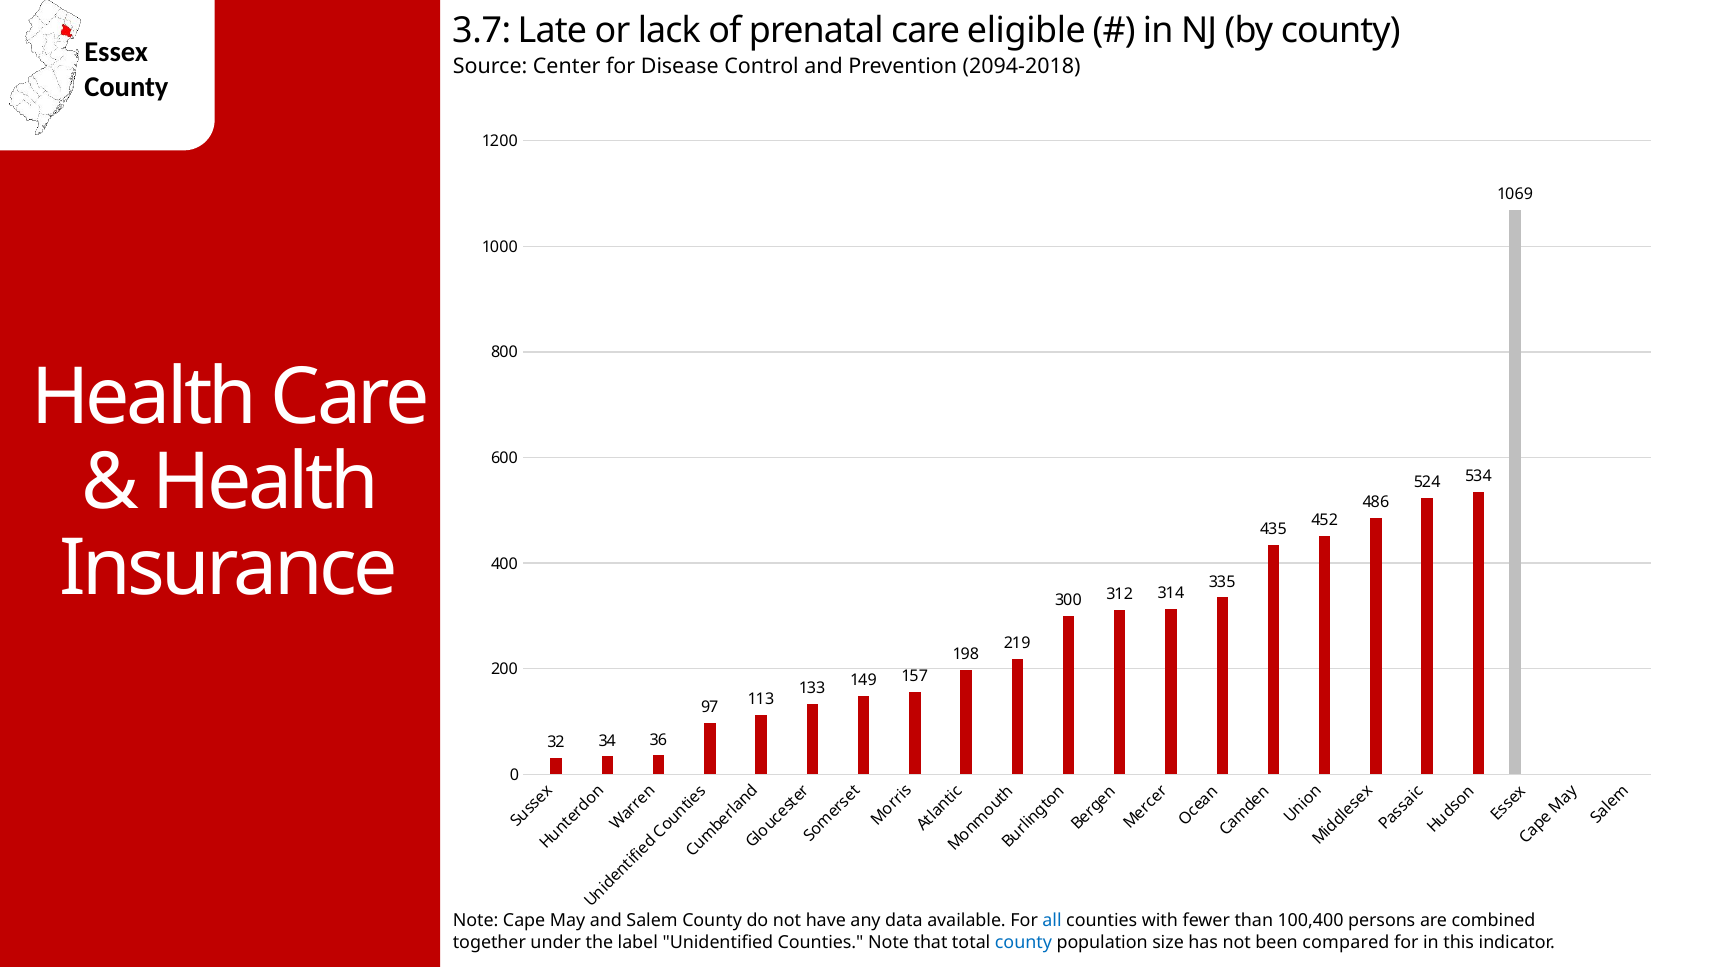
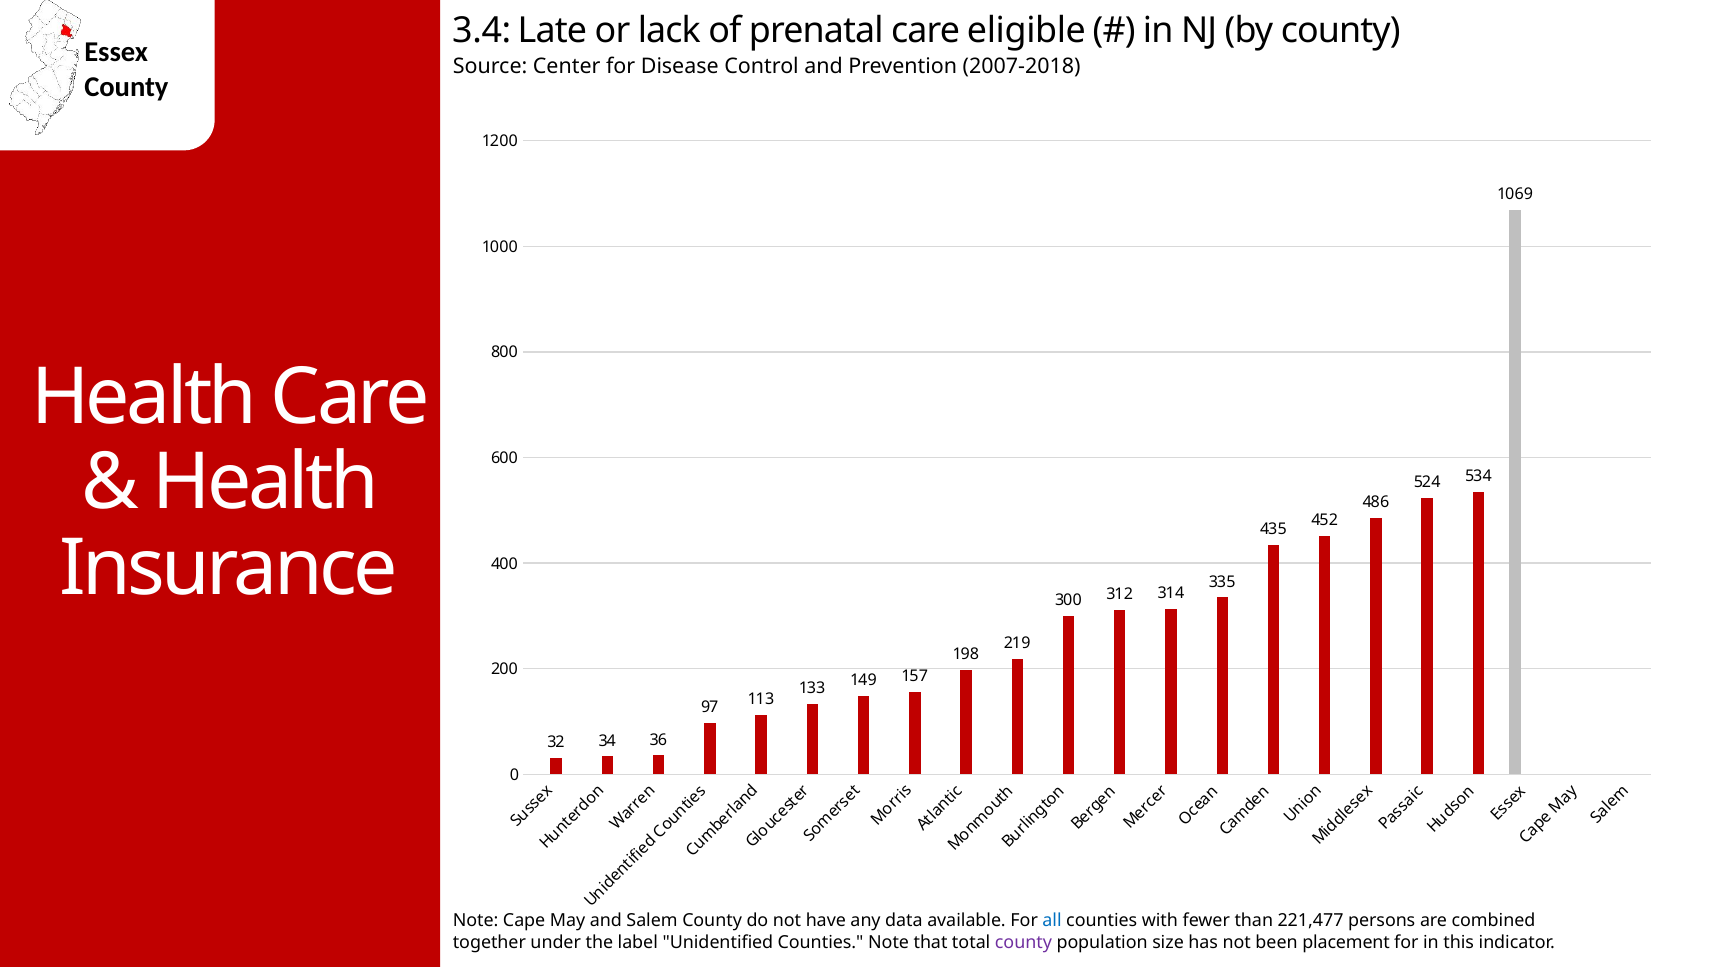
3.7: 3.7 -> 3.4
2094-2018: 2094-2018 -> 2007-2018
100,400: 100,400 -> 221,477
county at (1023, 942) colour: blue -> purple
compared: compared -> placement
